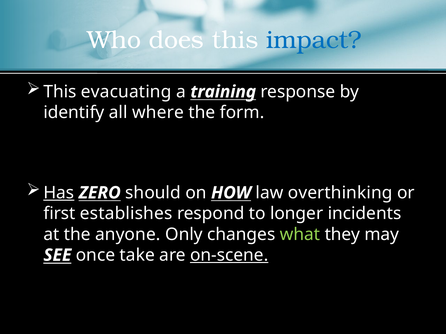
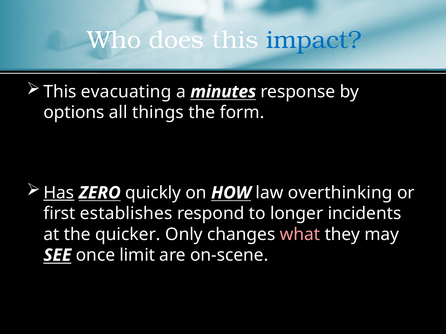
training: training -> minutes
identify: identify -> options
where: where -> things
should: should -> quickly
anyone: anyone -> quicker
what colour: light green -> pink
take: take -> limit
on-scene underline: present -> none
